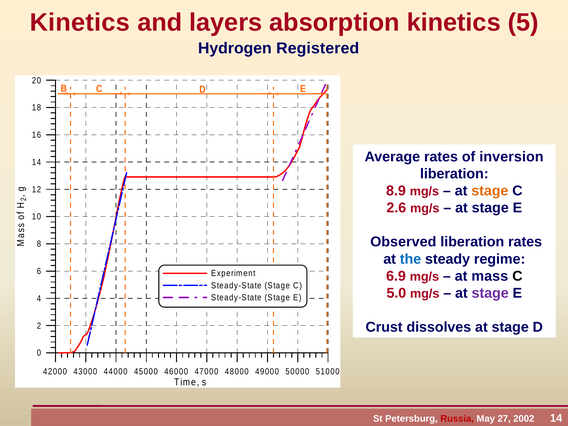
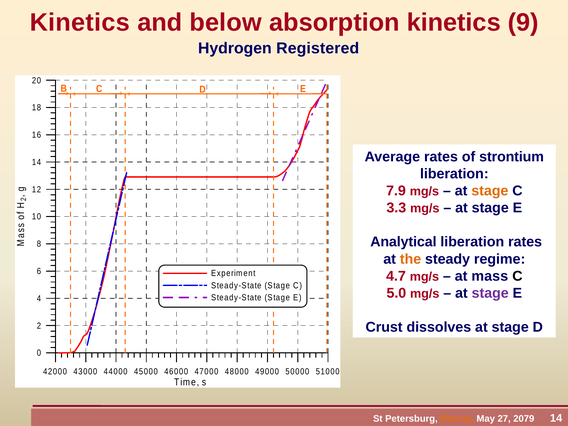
layers: layers -> below
5: 5 -> 9
inversion: inversion -> strontium
8.9: 8.9 -> 7.9
2.6: 2.6 -> 3.3
Observed: Observed -> Analytical
the colour: blue -> orange
6.9: 6.9 -> 4.7
Russia colour: red -> orange
2002: 2002 -> 2079
